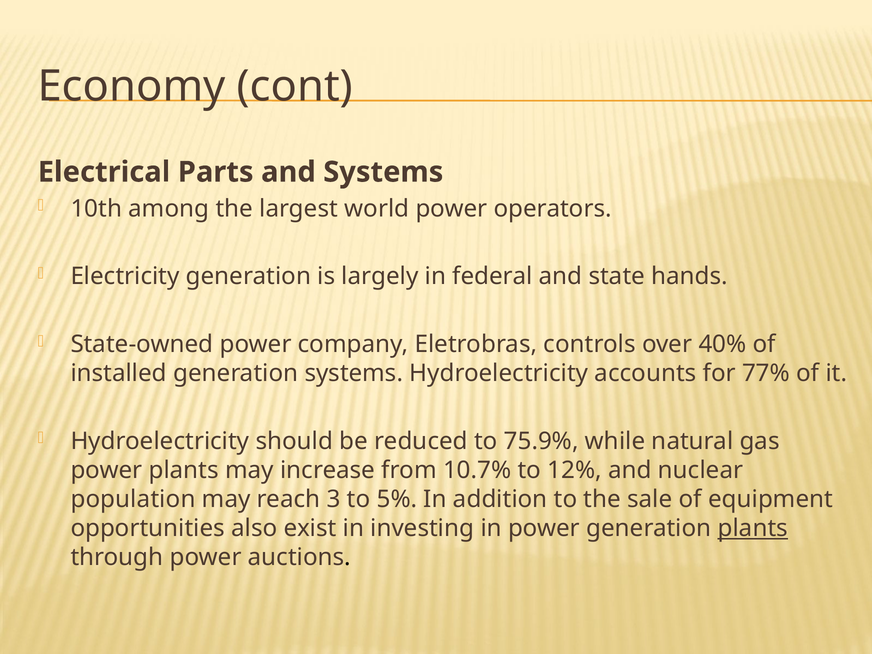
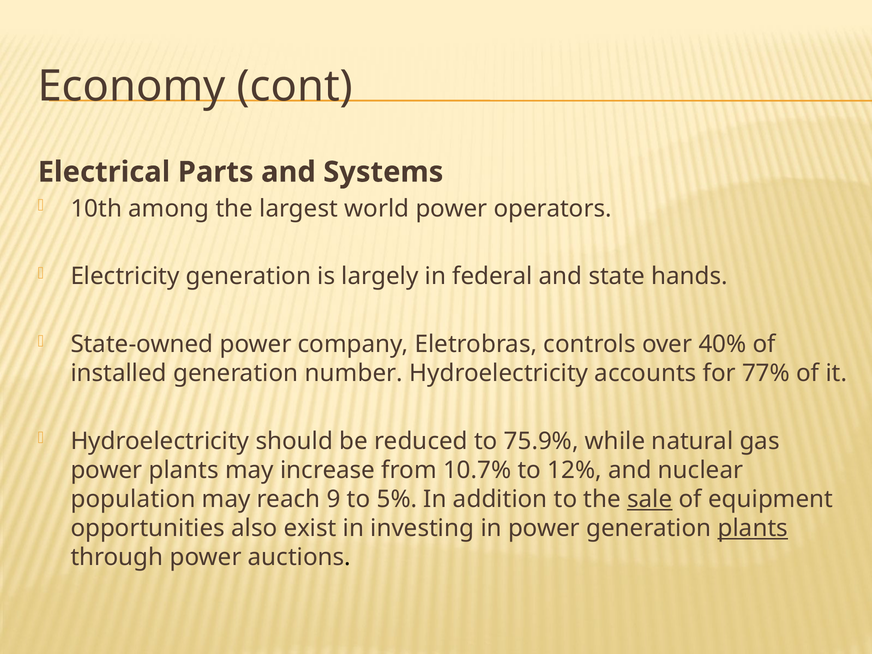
generation systems: systems -> number
3: 3 -> 9
sale underline: none -> present
